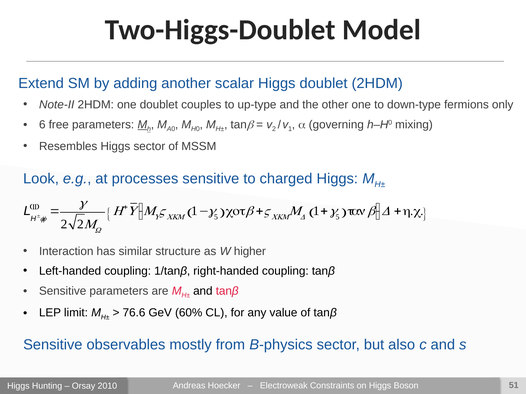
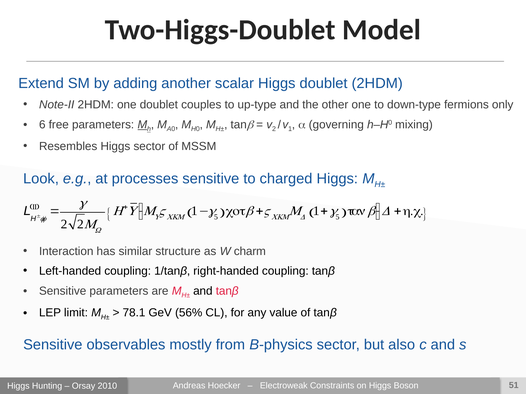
higher: higher -> charm
76.6: 76.6 -> 78.1
60%: 60% -> 56%
